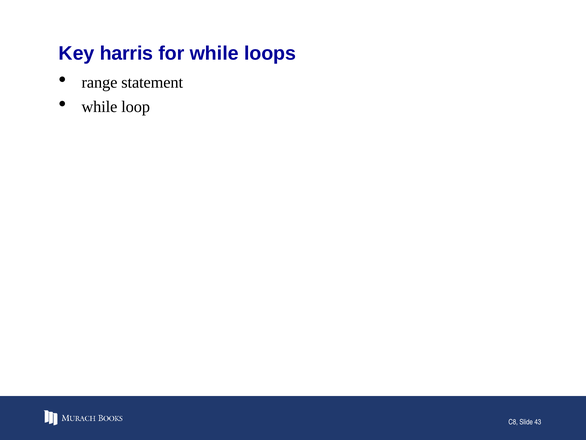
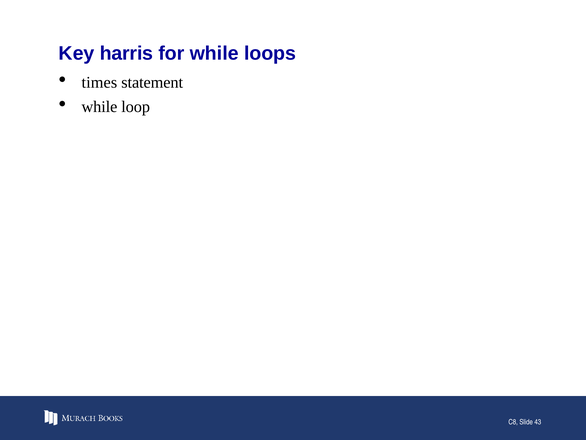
range: range -> times
